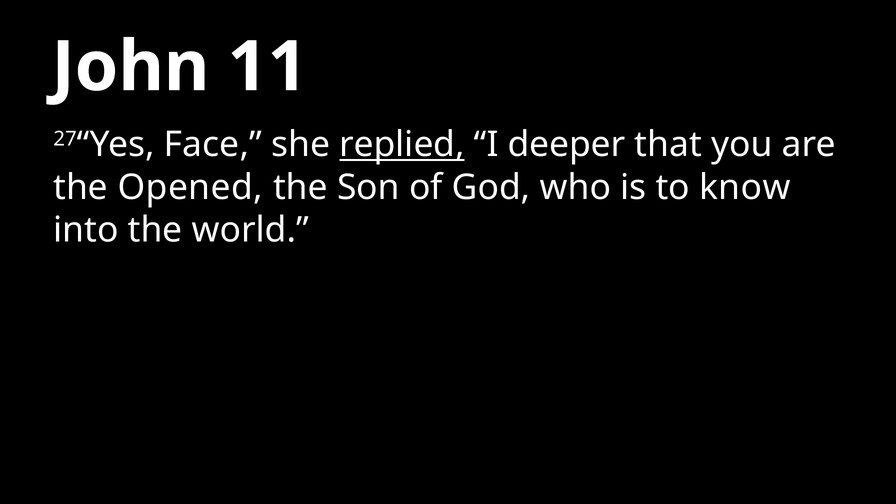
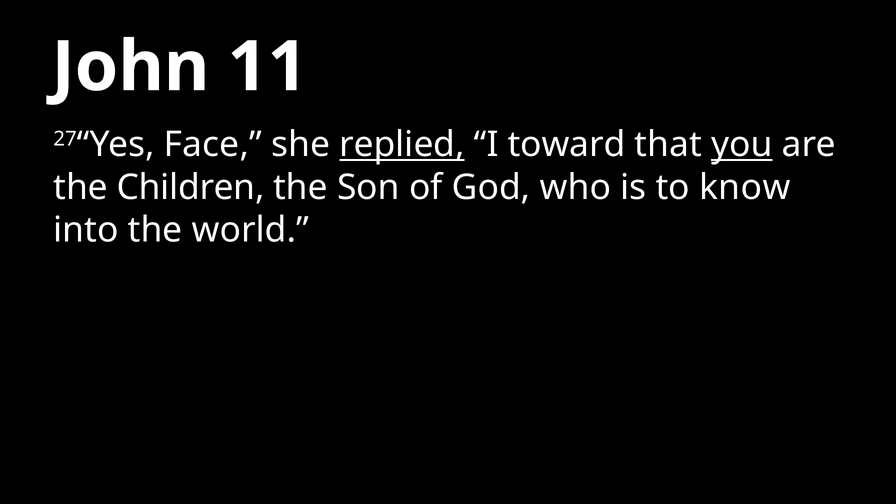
deeper: deeper -> toward
you underline: none -> present
Opened: Opened -> Children
